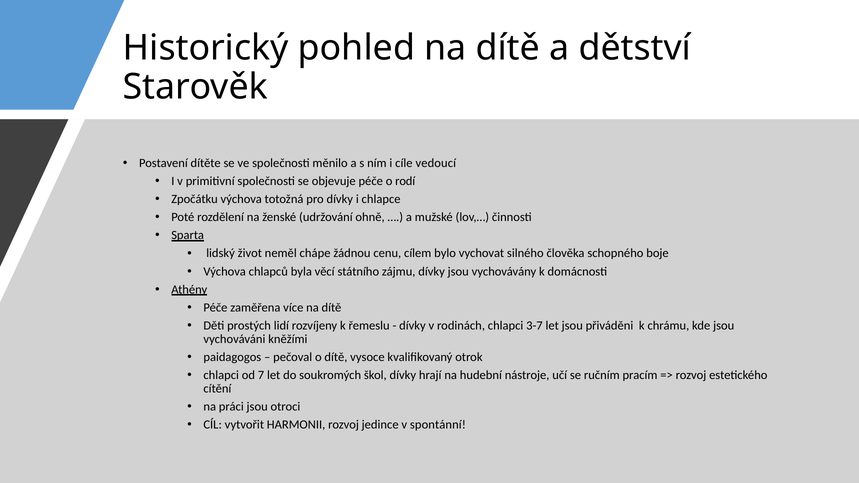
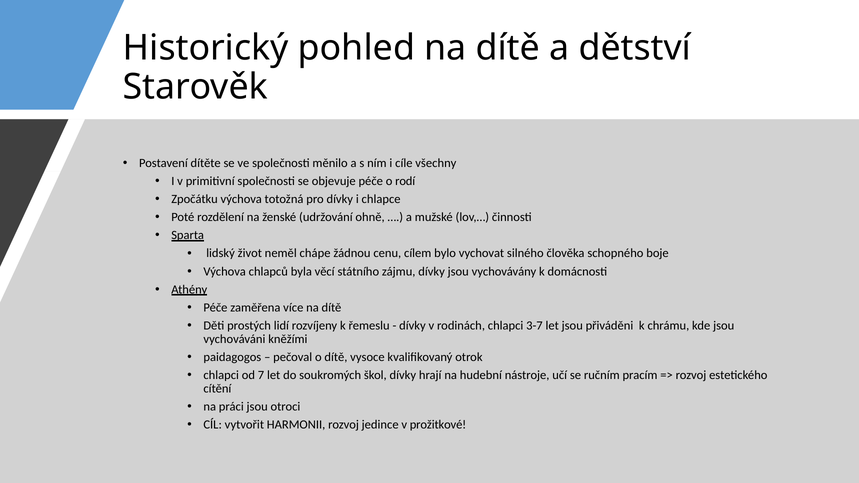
vedoucí: vedoucí -> všechny
spontánní: spontánní -> prožitkové
